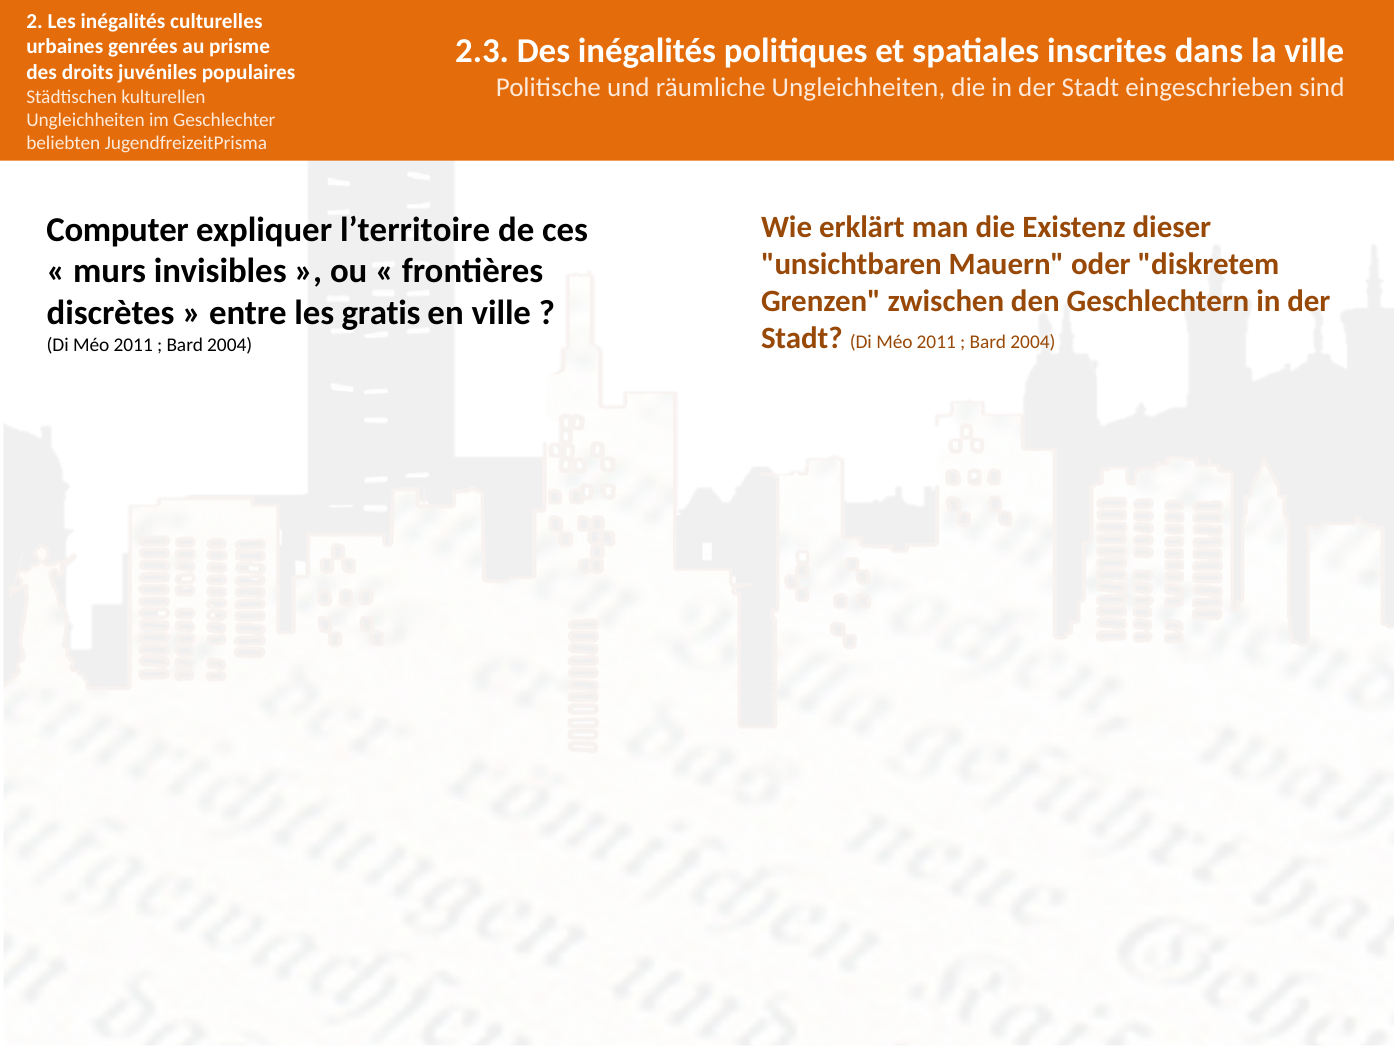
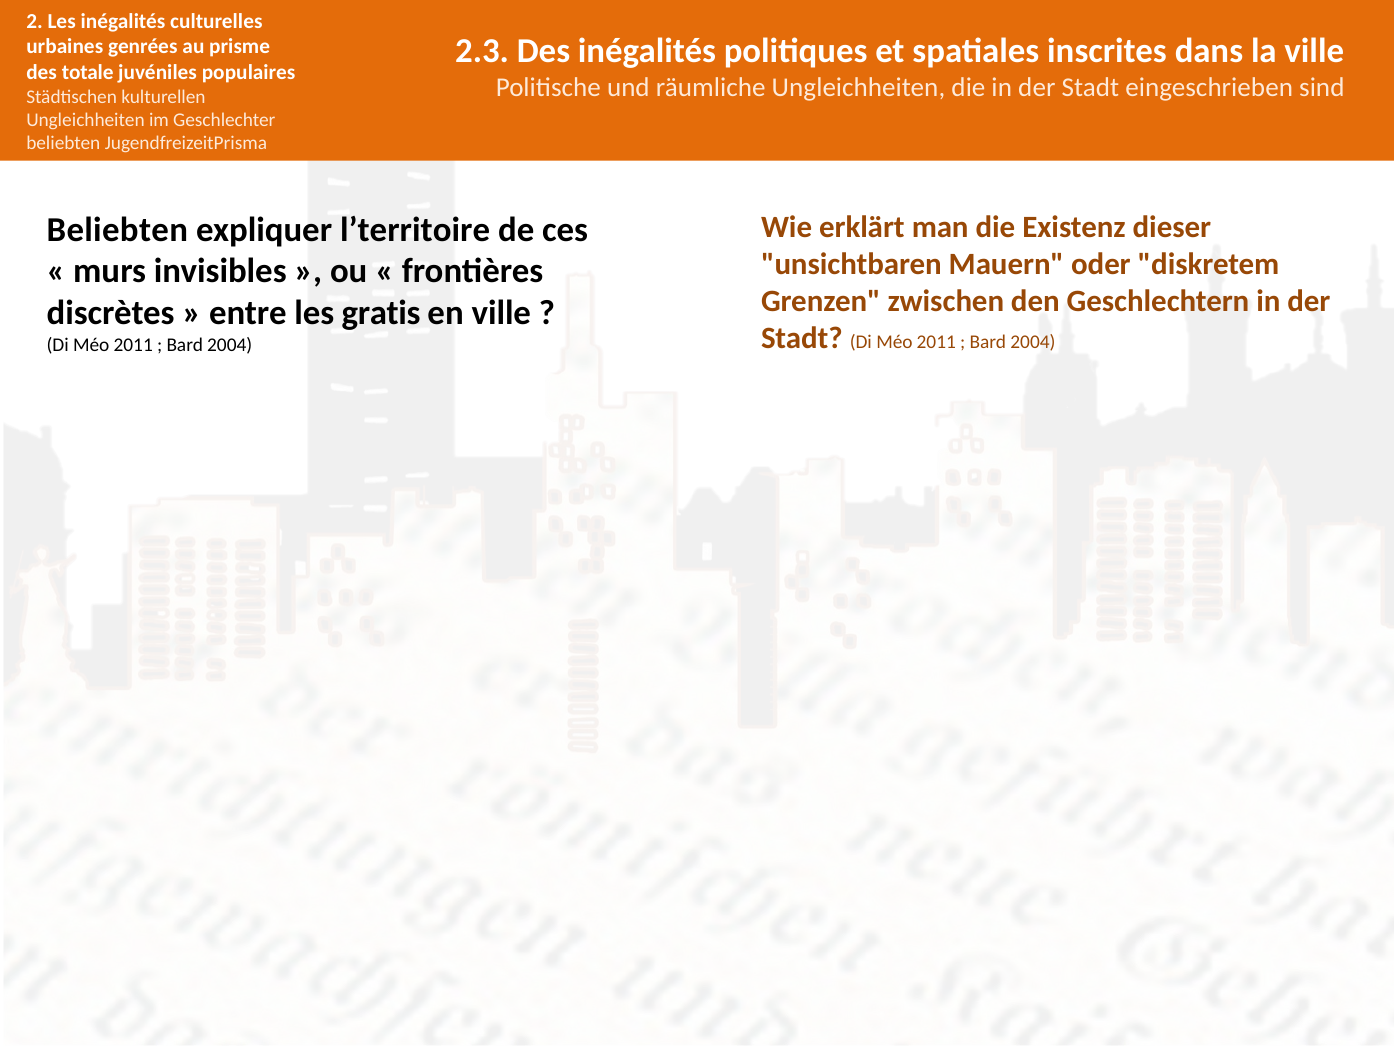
droits: droits -> totale
Computer at (118, 229): Computer -> Beliebten
